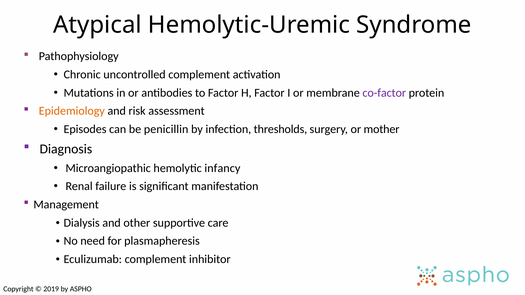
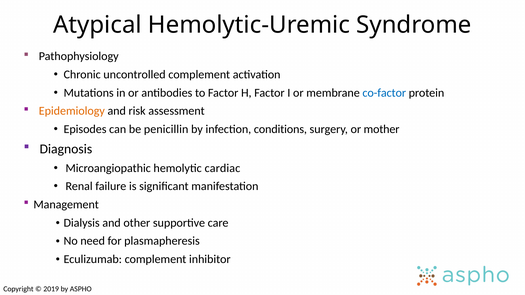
co-factor colour: purple -> blue
thresholds: thresholds -> conditions
infancy: infancy -> cardiac
